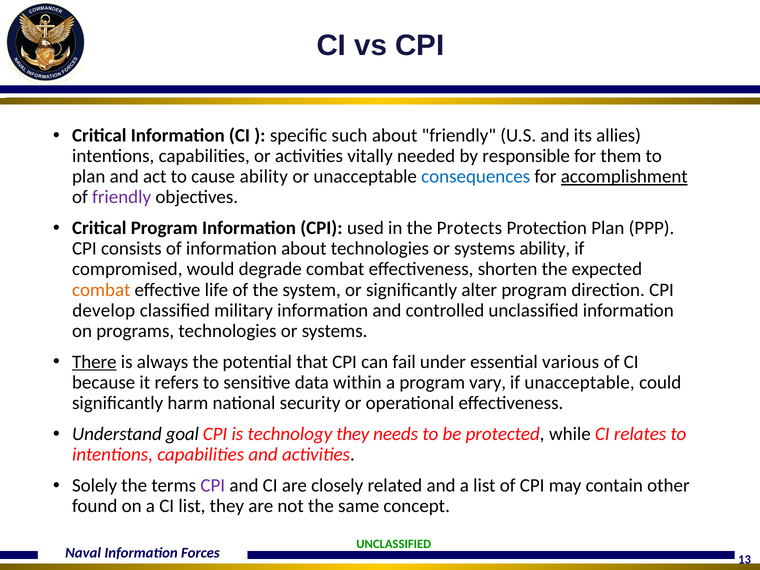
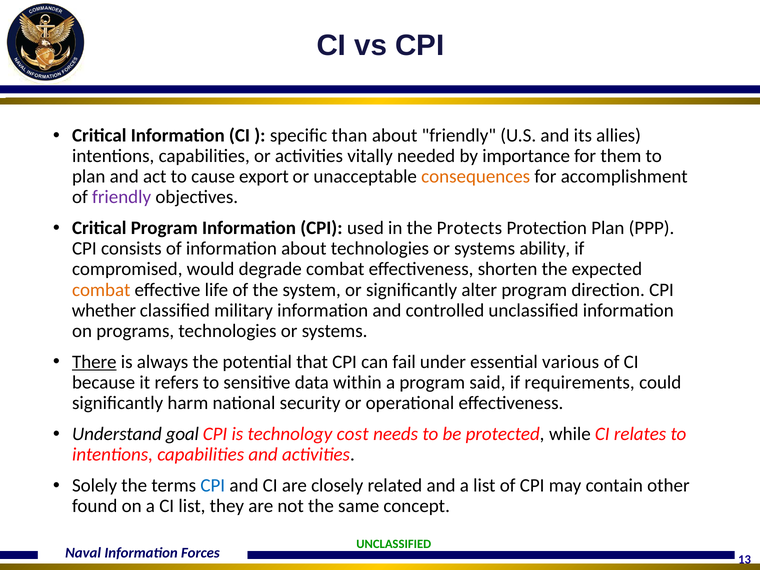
such: such -> than
responsible: responsible -> importance
cause ability: ability -> export
consequences colour: blue -> orange
accomplishment underline: present -> none
develop: develop -> whether
vary: vary -> said
if unacceptable: unacceptable -> requirements
technology they: they -> cost
CPI at (213, 486) colour: purple -> blue
